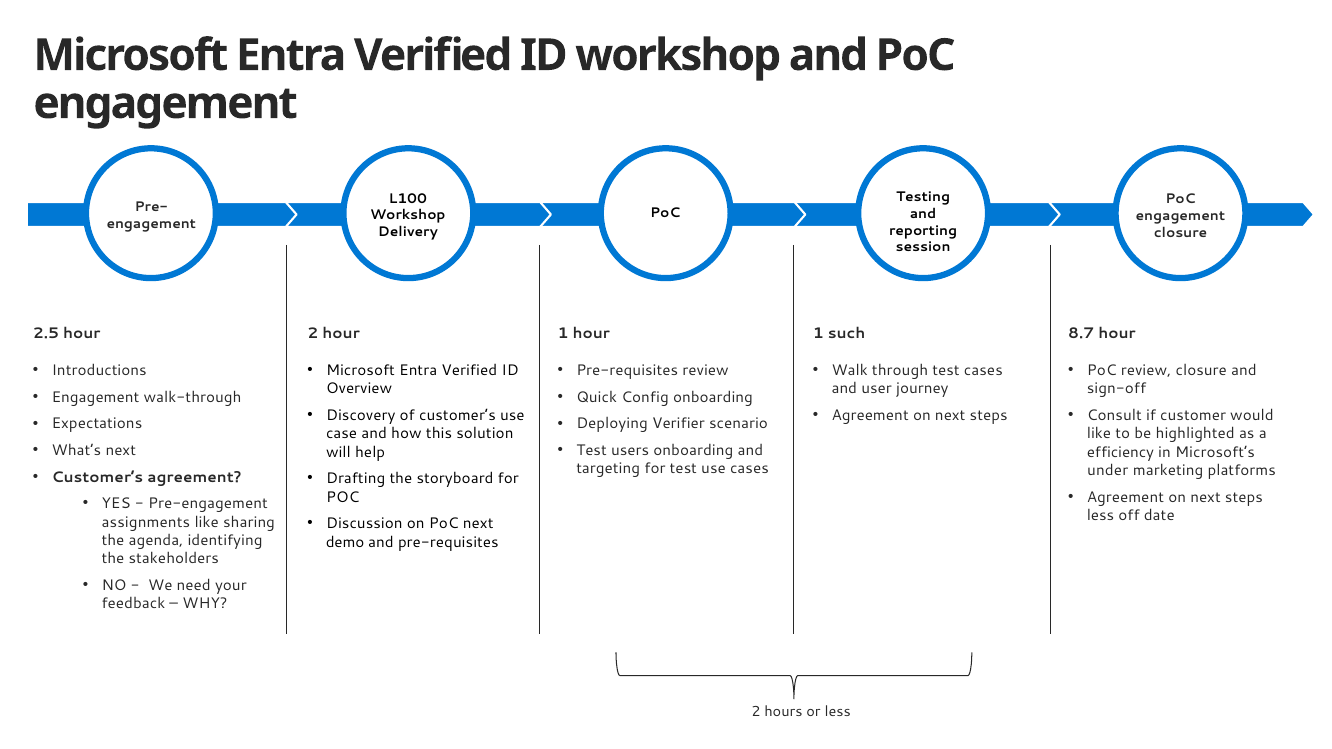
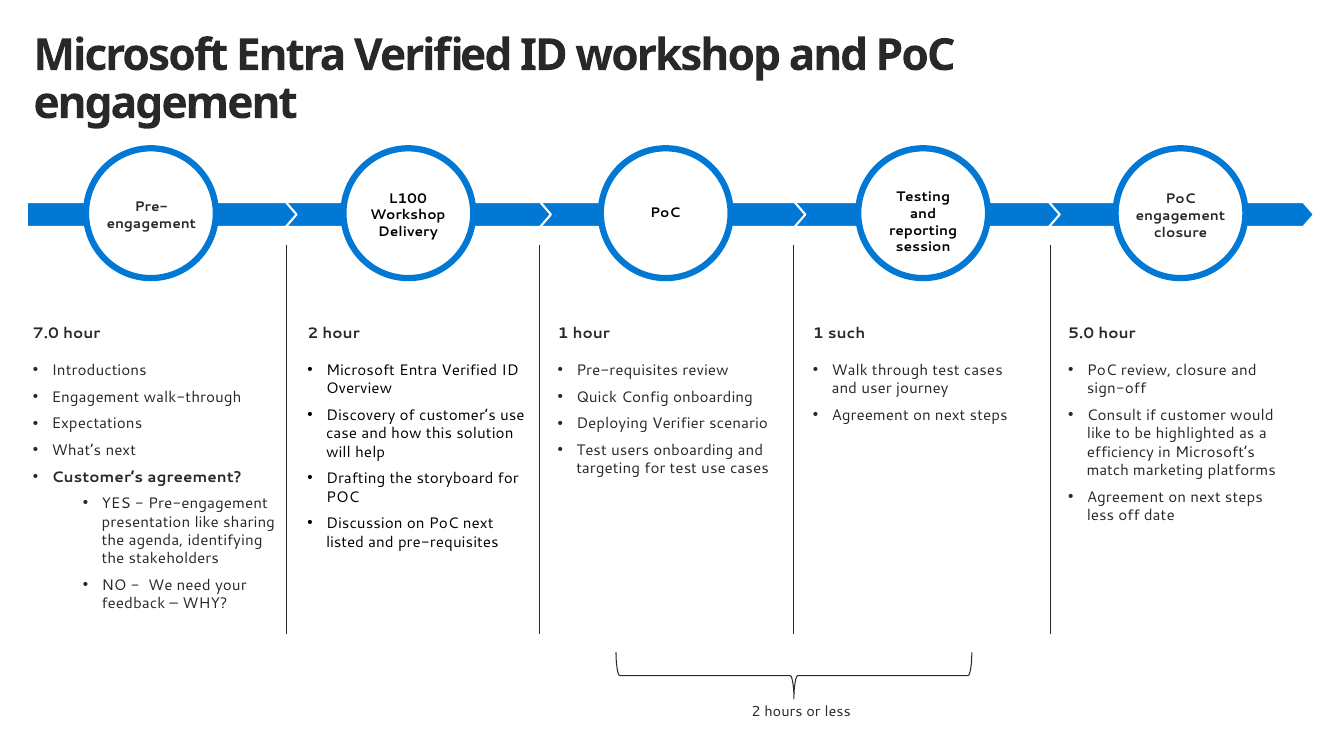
2.5: 2.5 -> 7.0
8.7: 8.7 -> 5.0
under: under -> match
assignments: assignments -> presentation
demo: demo -> listed
